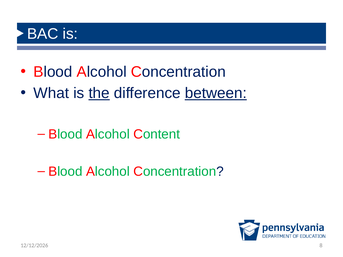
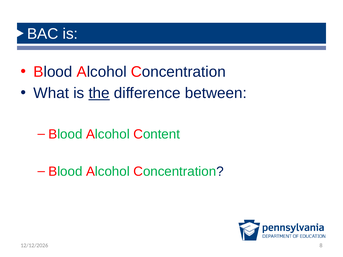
between underline: present -> none
